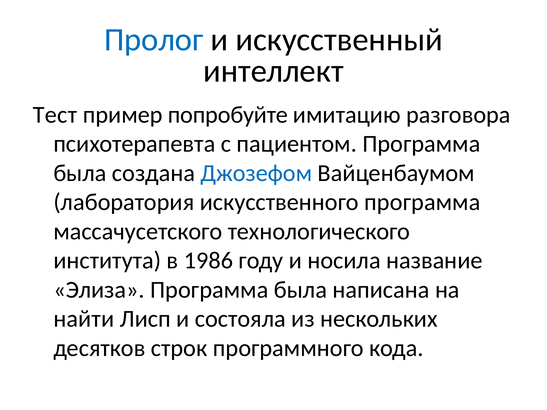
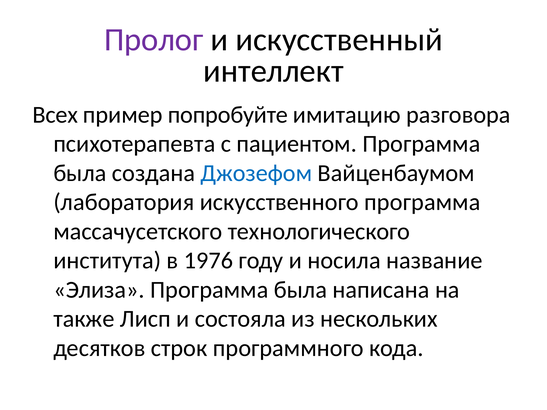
Пролог colour: blue -> purple
Тест: Тест -> Всех
1986: 1986 -> 1976
найти: найти -> также
